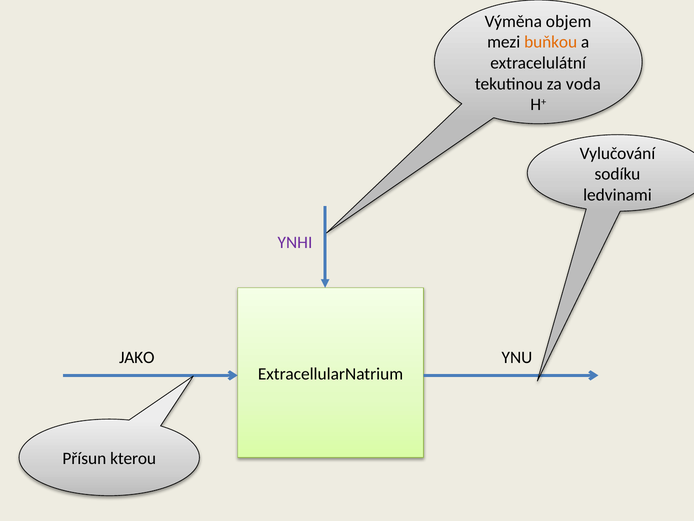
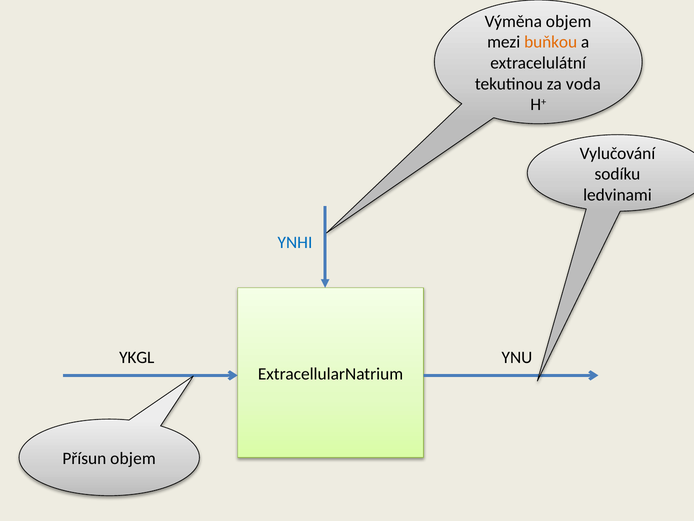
YNHI colour: purple -> blue
JAKO: JAKO -> YKGL
Přísun kterou: kterou -> objem
